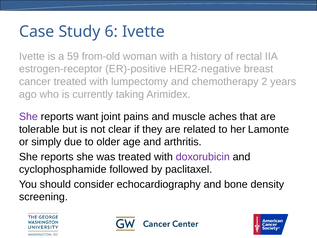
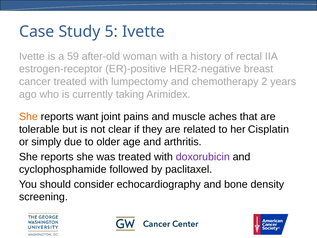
6: 6 -> 5
from-old: from-old -> after-old
She at (28, 116) colour: purple -> orange
Lamonte: Lamonte -> Cisplatin
